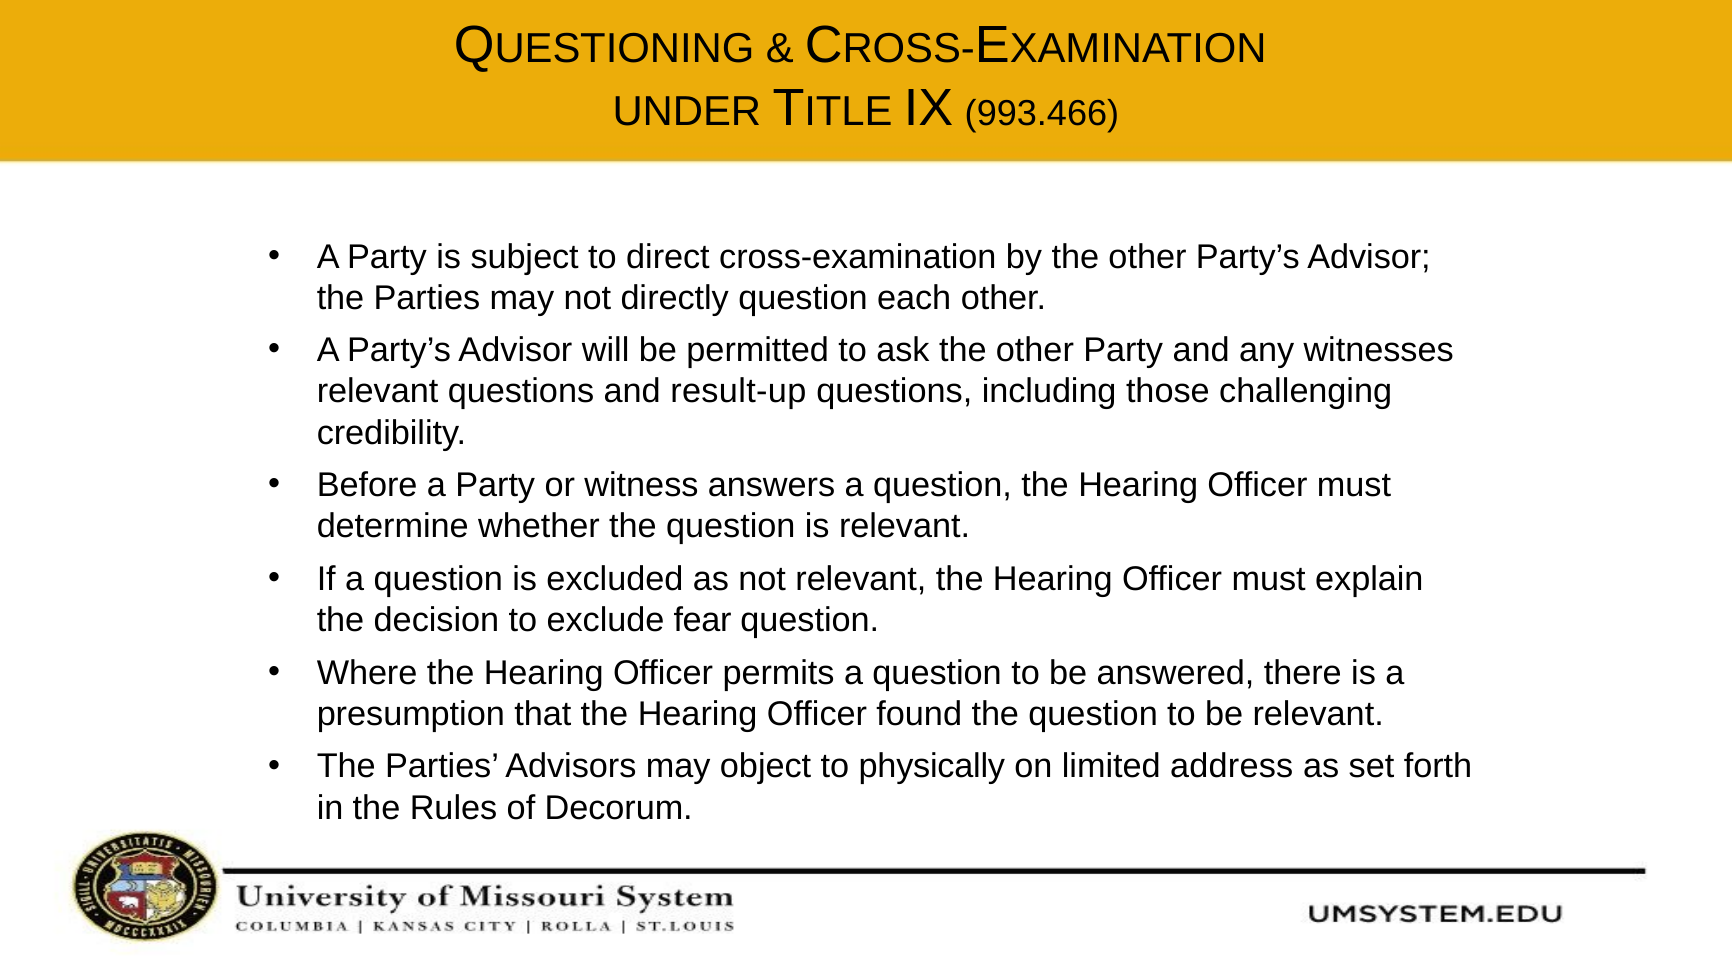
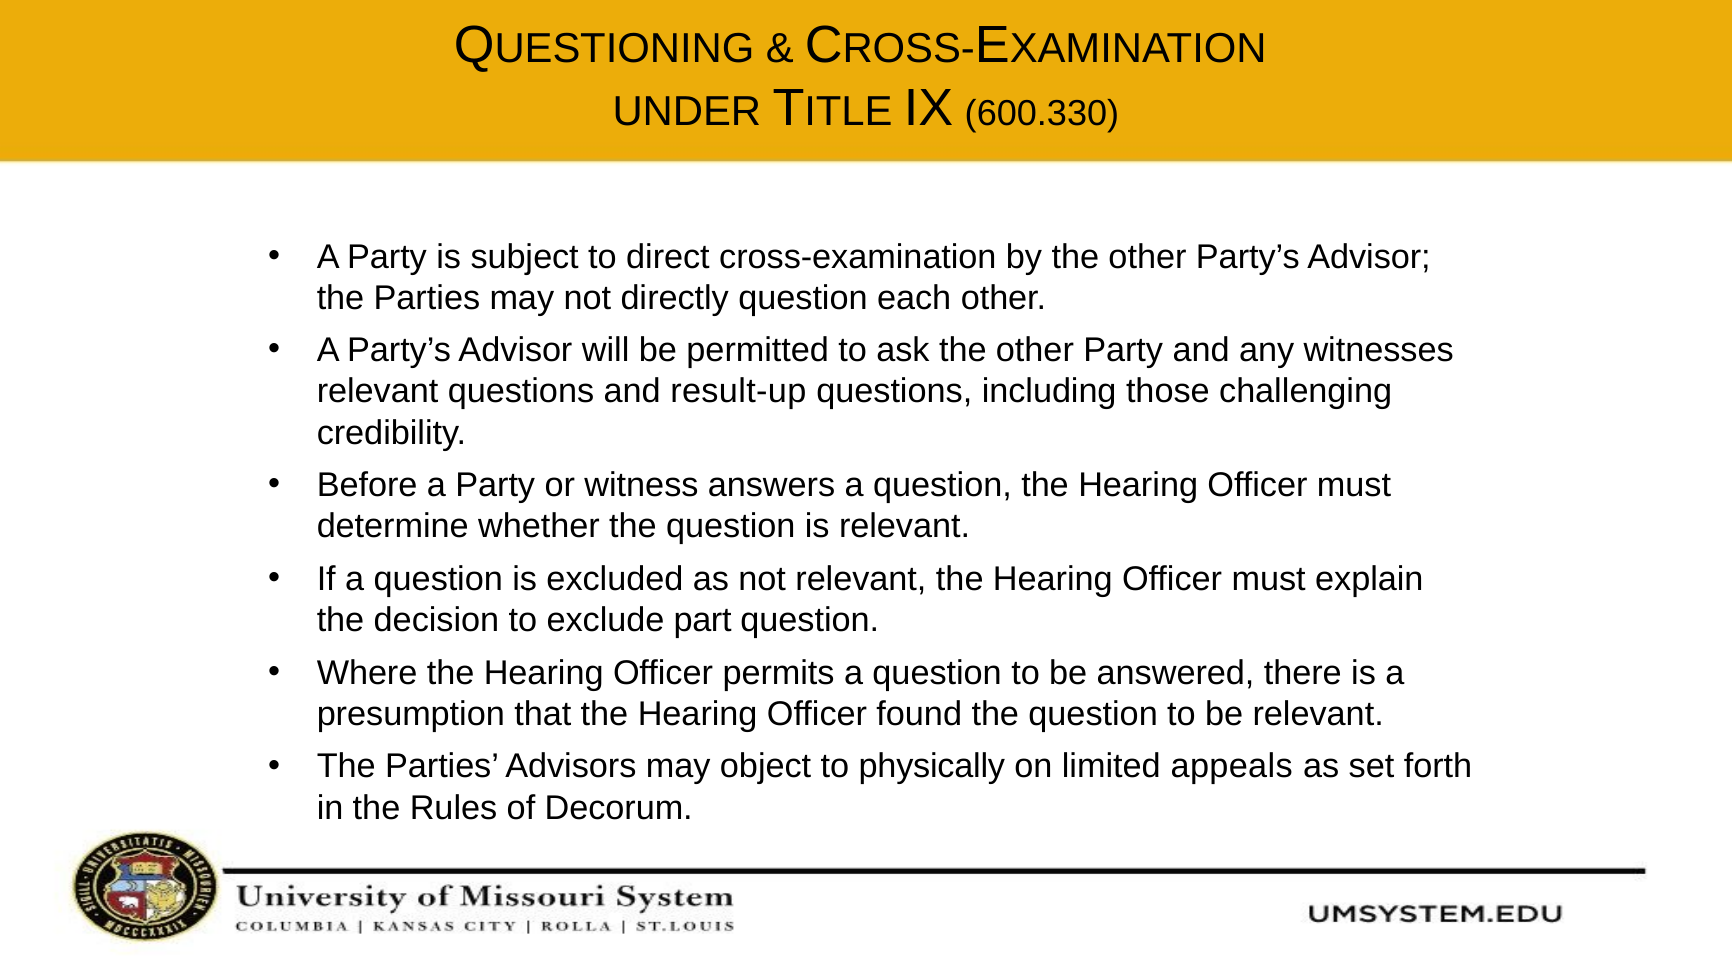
993.466: 993.466 -> 600.330
fear: fear -> part
address: address -> appeals
